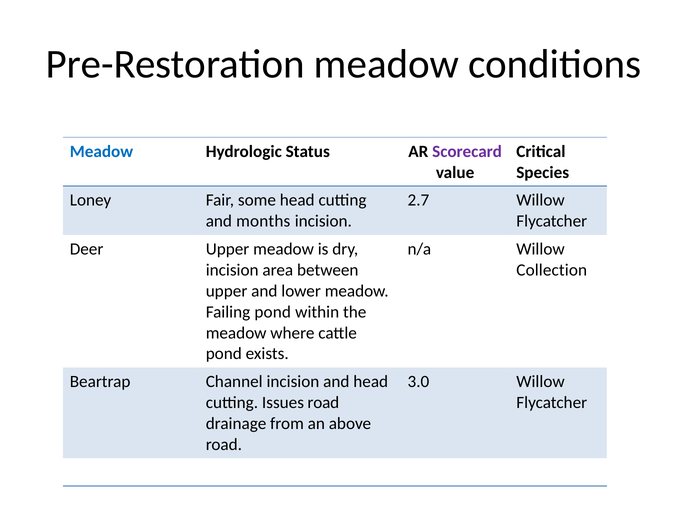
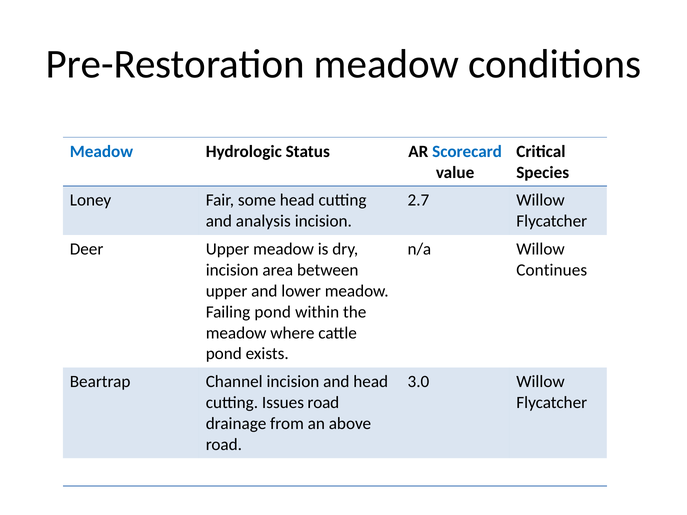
Scorecard colour: purple -> blue
months: months -> analysis
Collection: Collection -> Continues
